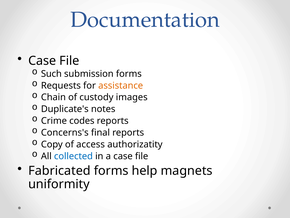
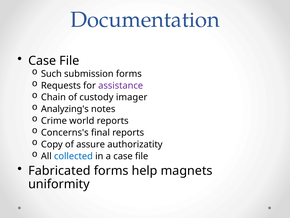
assistance colour: orange -> purple
images: images -> imager
Duplicate's: Duplicate's -> Analyzing's
codes: codes -> world
access: access -> assure
